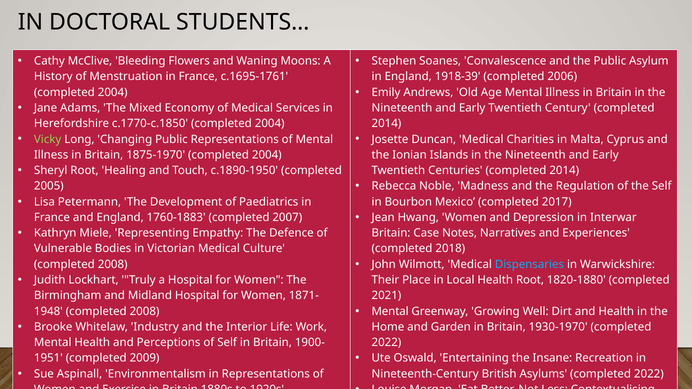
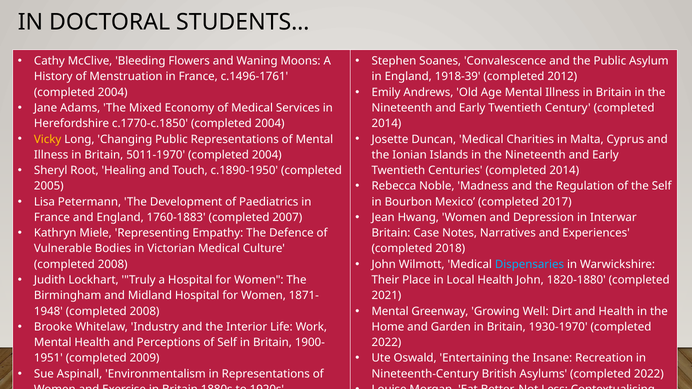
c.1695-1761: c.1695-1761 -> c.1496-1761
2006: 2006 -> 2012
Vicky colour: light green -> yellow
1875-1970: 1875-1970 -> 5011-1970
Health Root: Root -> John
